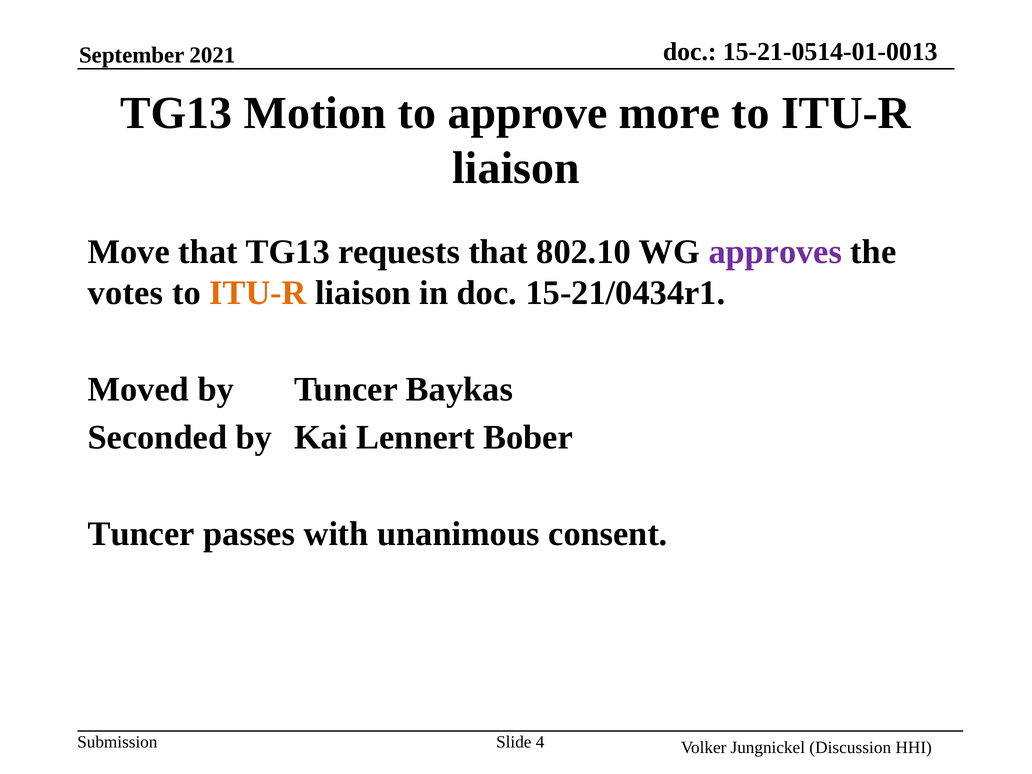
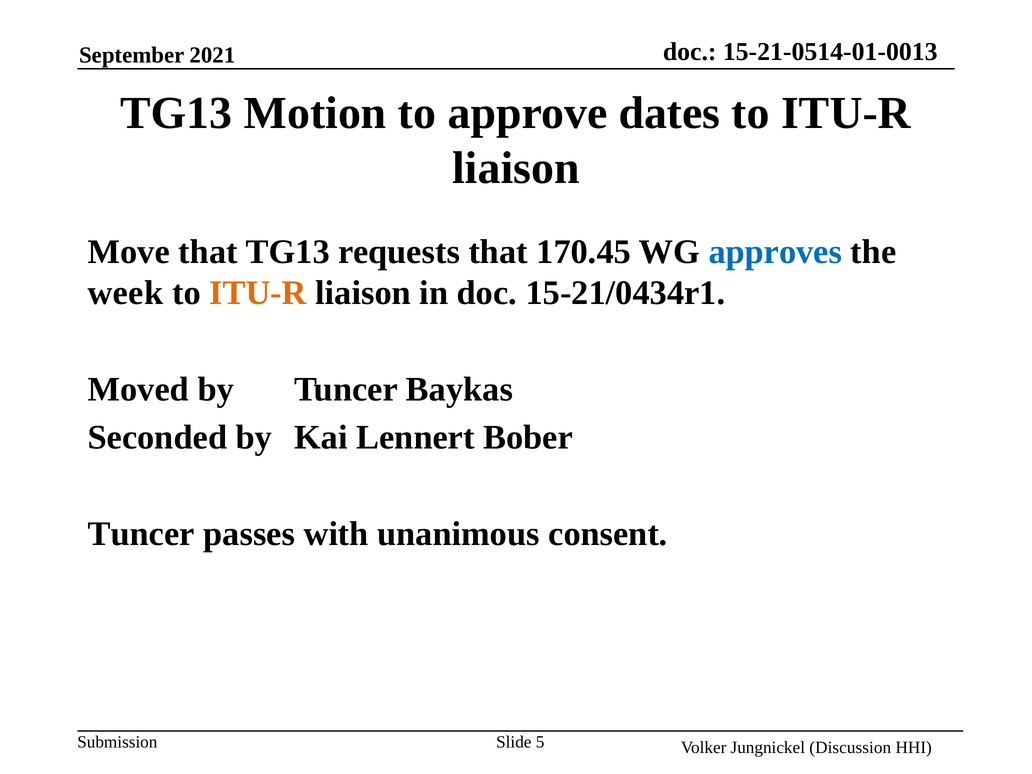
more: more -> dates
802.10: 802.10 -> 170.45
approves colour: purple -> blue
votes: votes -> week
4: 4 -> 5
